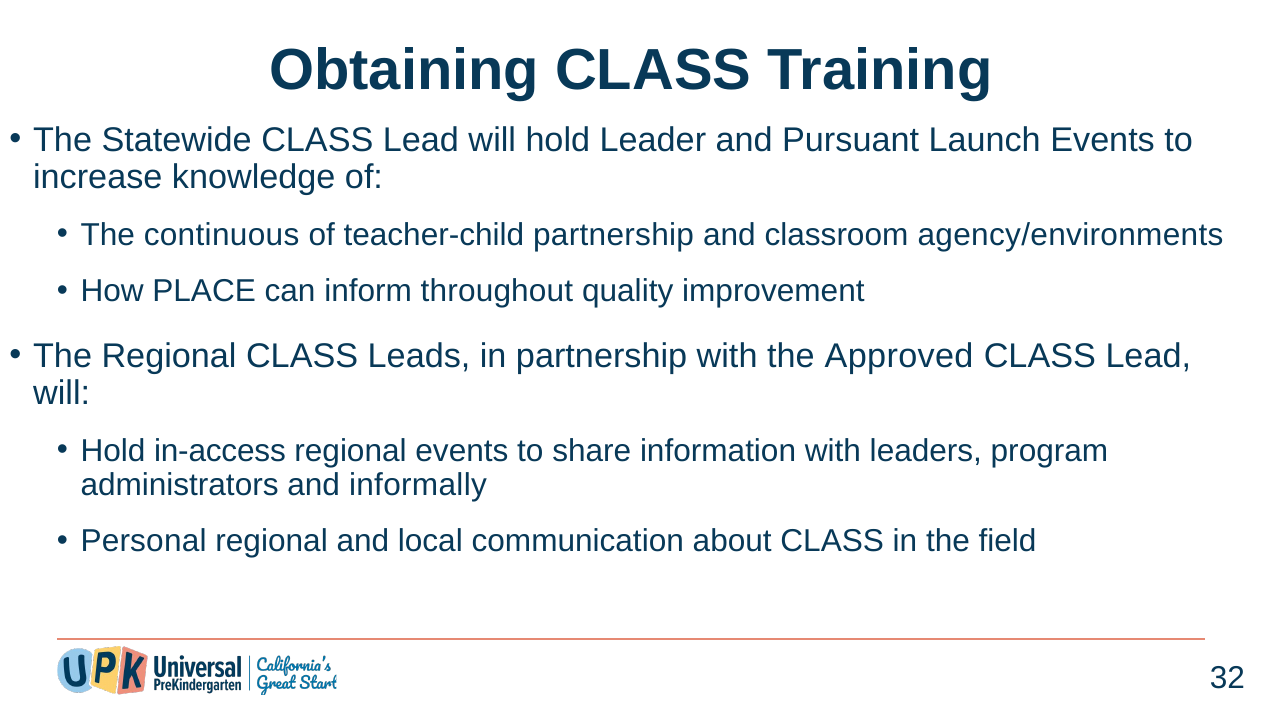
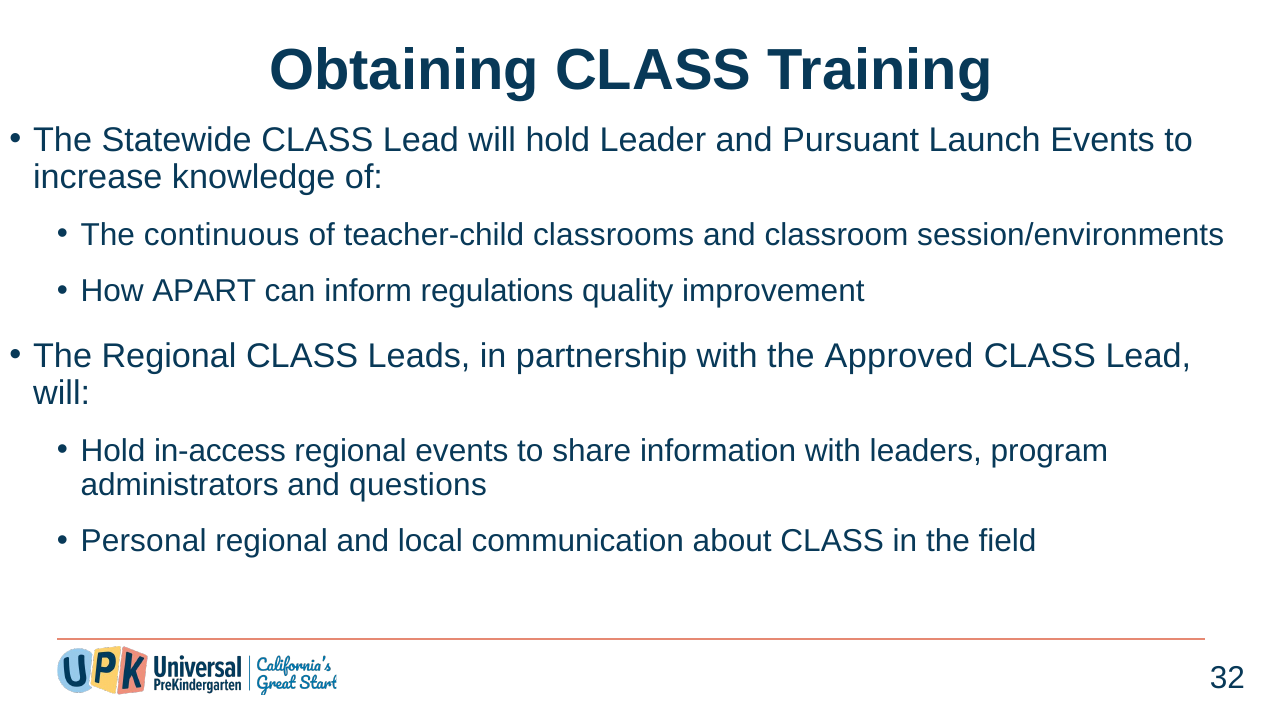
teacher-child partnership: partnership -> classrooms
agency/environments: agency/environments -> session/environments
PLACE: PLACE -> APART
throughout: throughout -> regulations
informally: informally -> questions
